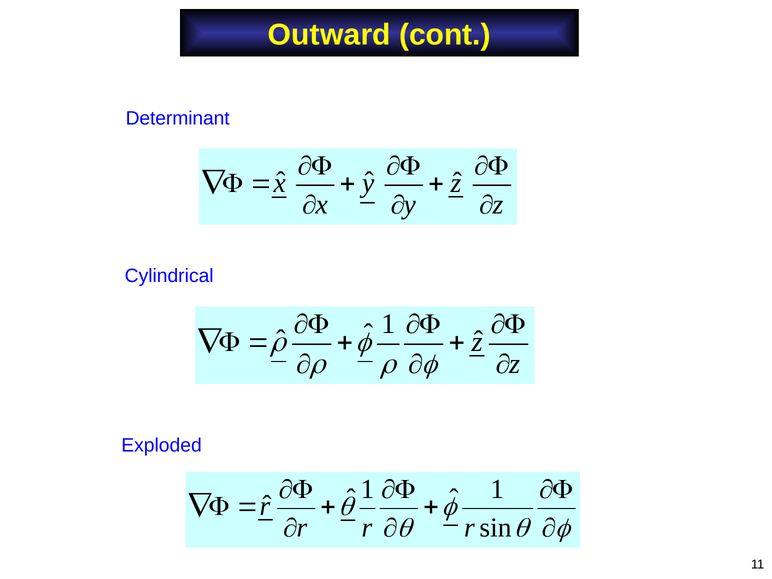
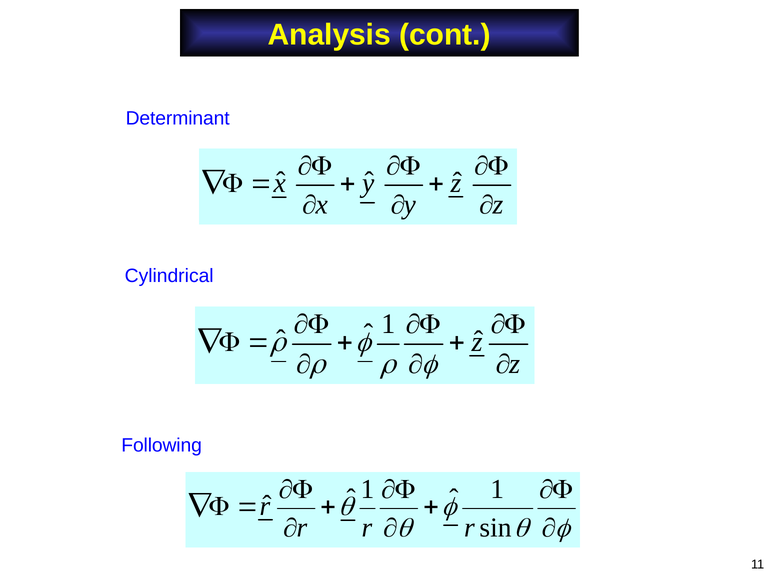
Outward: Outward -> Analysis
Exploded: Exploded -> Following
